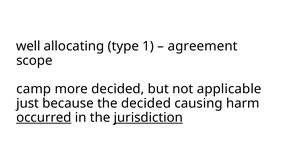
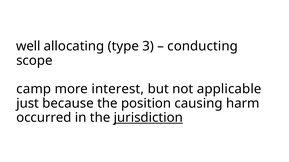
1: 1 -> 3
agreement: agreement -> conducting
more decided: decided -> interest
the decided: decided -> position
occurred underline: present -> none
